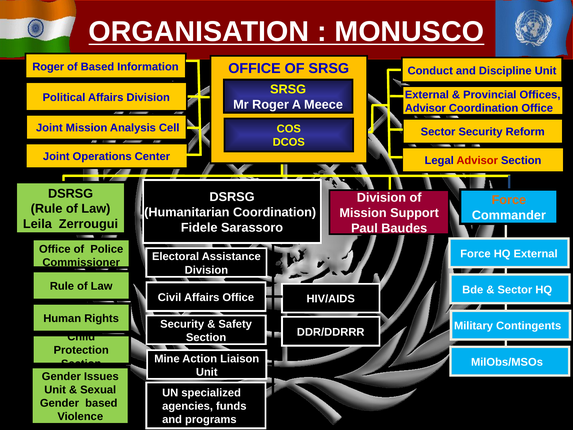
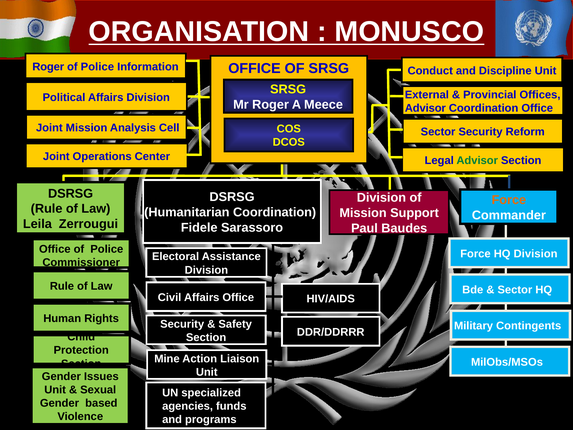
Based at (97, 67): Based -> Police
Advisor at (477, 161) colour: red -> green
HQ External: External -> Division
